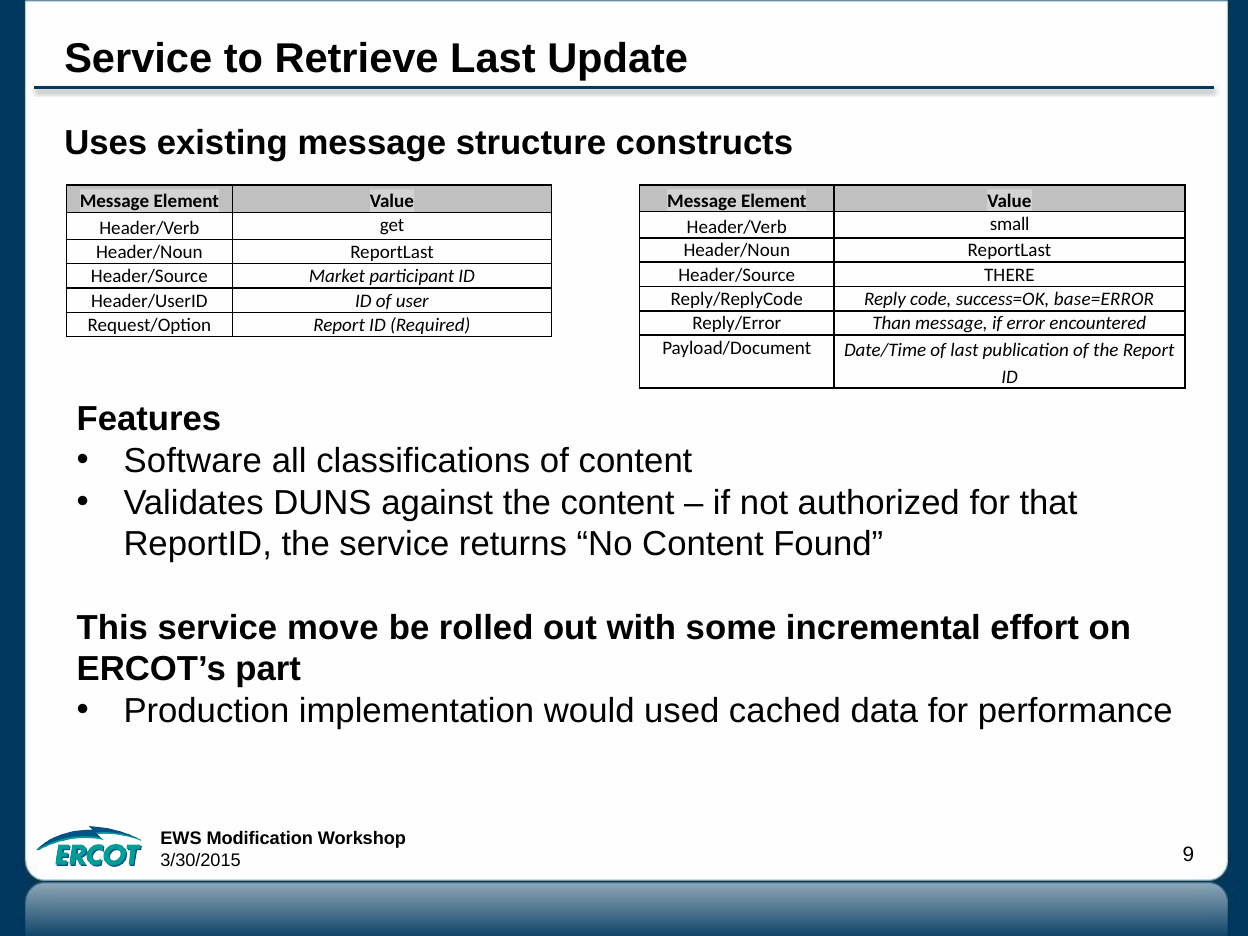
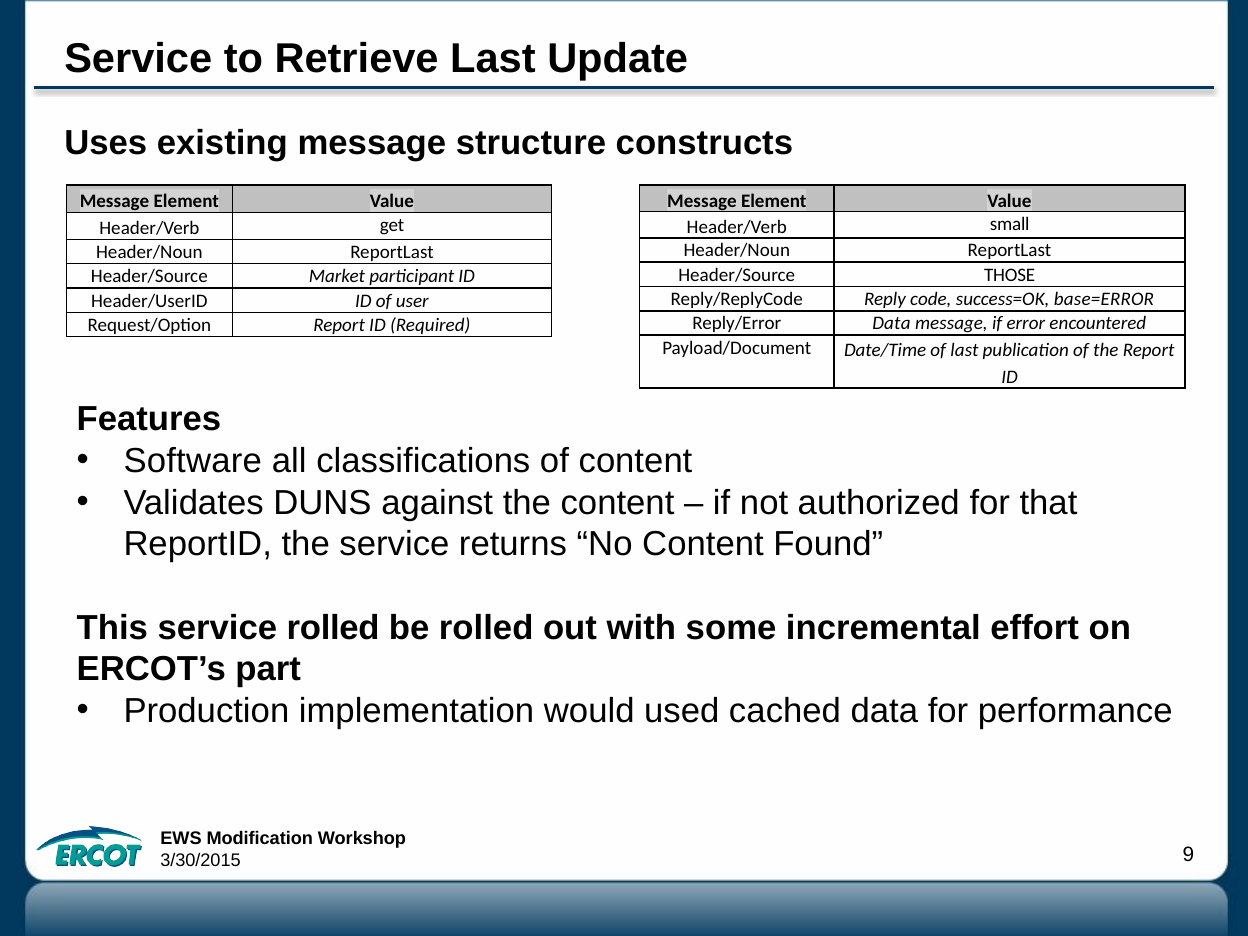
THERE: THERE -> THOSE
Reply/Error Than: Than -> Data
service move: move -> rolled
